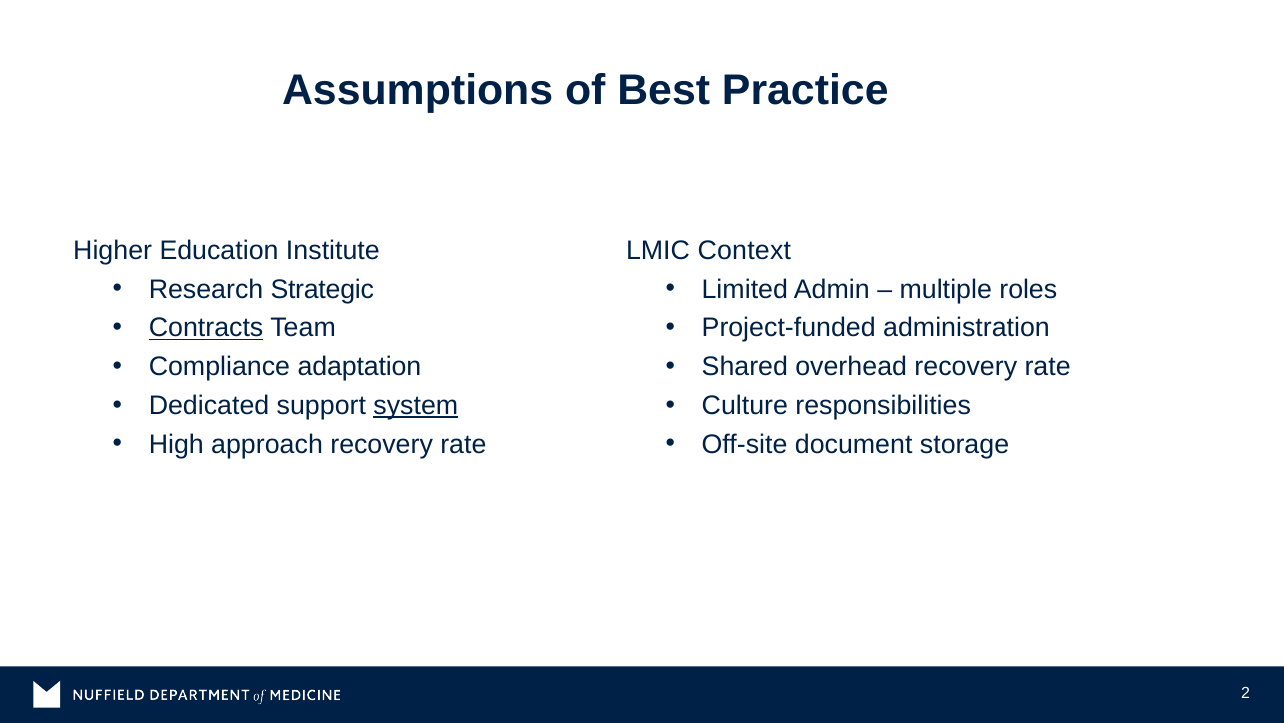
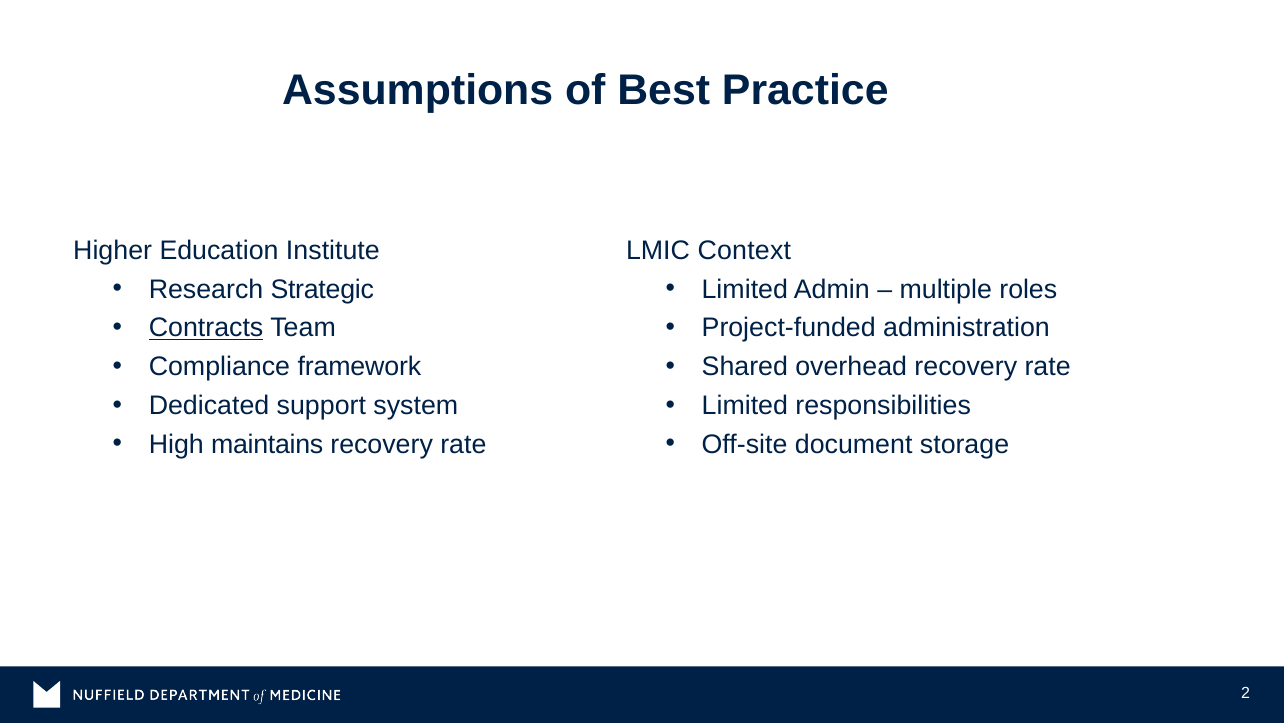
adaptation: adaptation -> framework
system underline: present -> none
Culture at (745, 405): Culture -> Limited
approach: approach -> maintains
